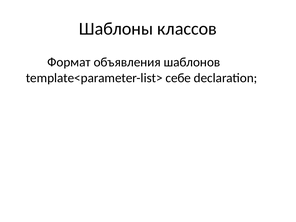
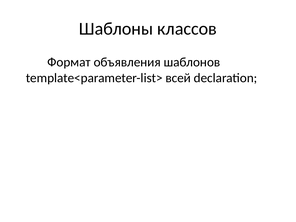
себе: себе -> всей
